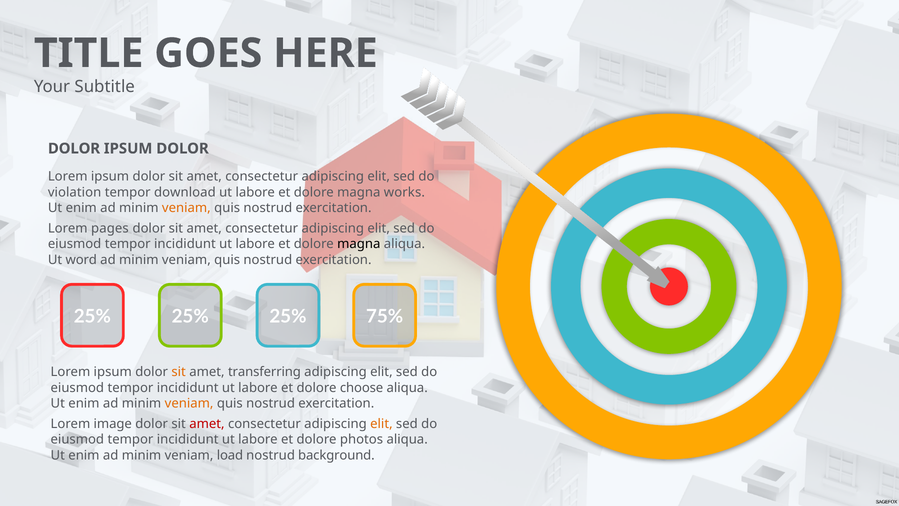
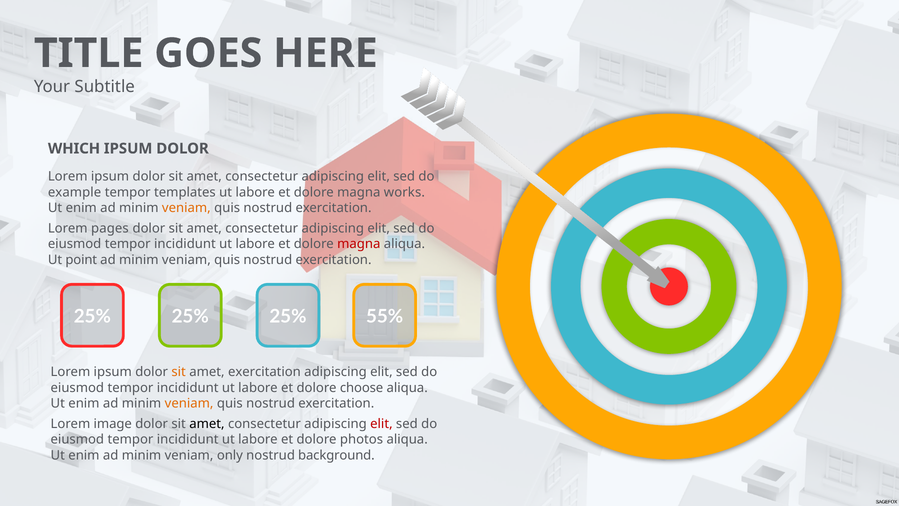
DOLOR at (74, 148): DOLOR -> WHICH
violation: violation -> example
download: download -> templates
magna at (359, 244) colour: black -> red
word: word -> point
75%: 75% -> 55%
amet transferring: transferring -> exercitation
amet at (207, 423) colour: red -> black
elit at (381, 423) colour: orange -> red
load: load -> only
